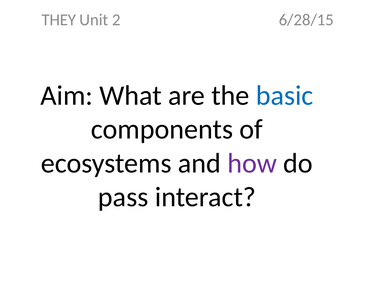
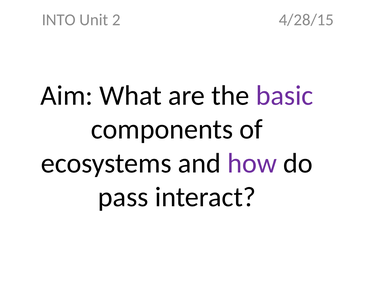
THEY: THEY -> INTO
6/28/15: 6/28/15 -> 4/28/15
basic colour: blue -> purple
